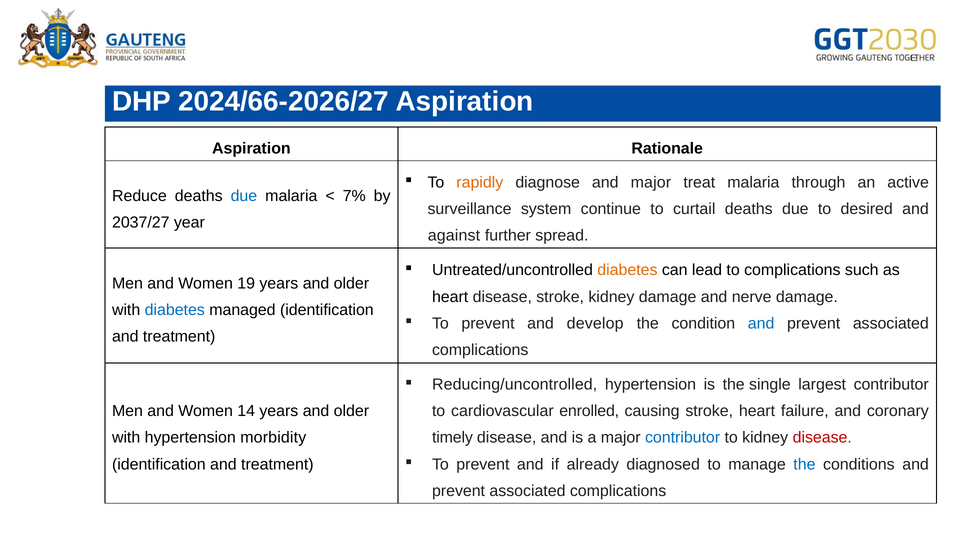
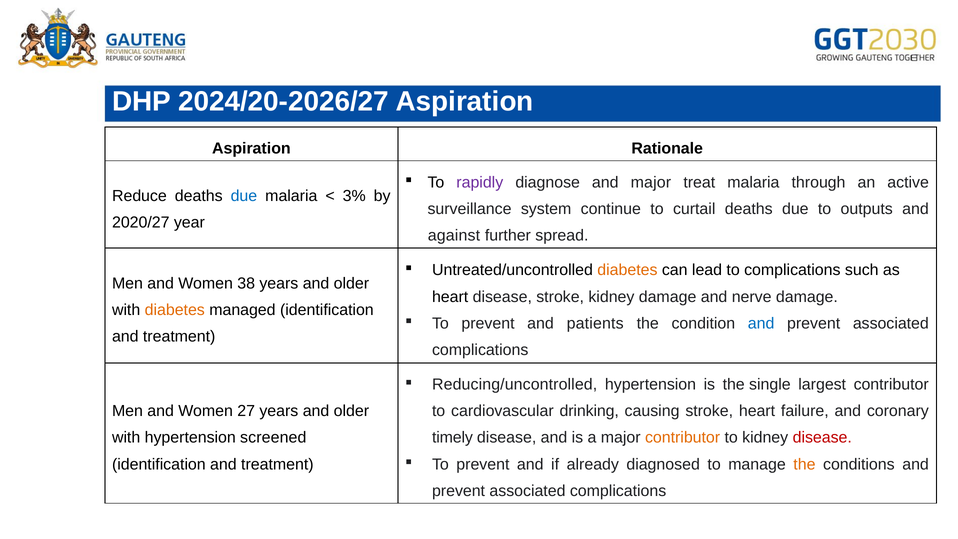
2024/66-2026/27: 2024/66-2026/27 -> 2024/20-2026/27
rapidly colour: orange -> purple
7%: 7% -> 3%
desired: desired -> outputs
2037/27: 2037/27 -> 2020/27
19: 19 -> 38
diabetes at (175, 310) colour: blue -> orange
develop: develop -> patients
14: 14 -> 27
enrolled: enrolled -> drinking
morbidity: morbidity -> screened
contributor at (683, 438) colour: blue -> orange
the at (804, 464) colour: blue -> orange
